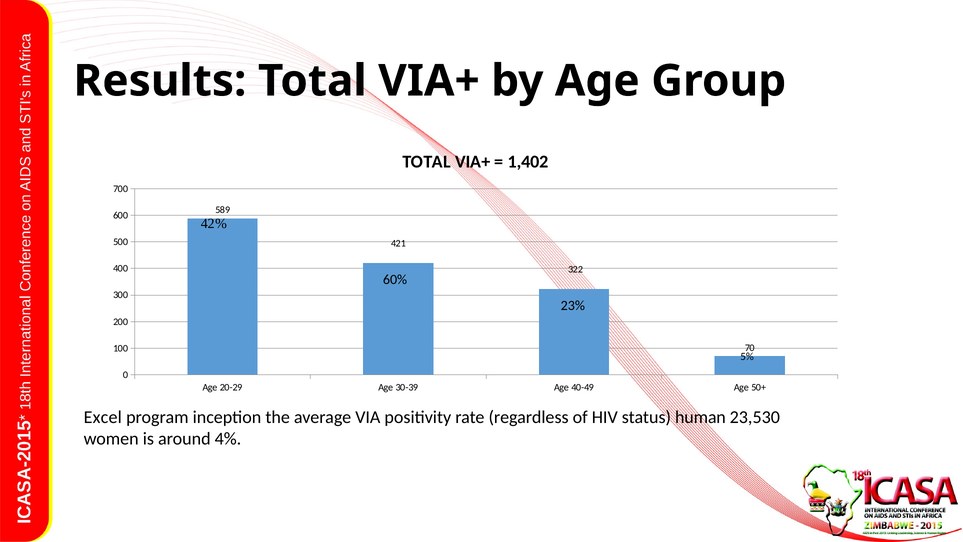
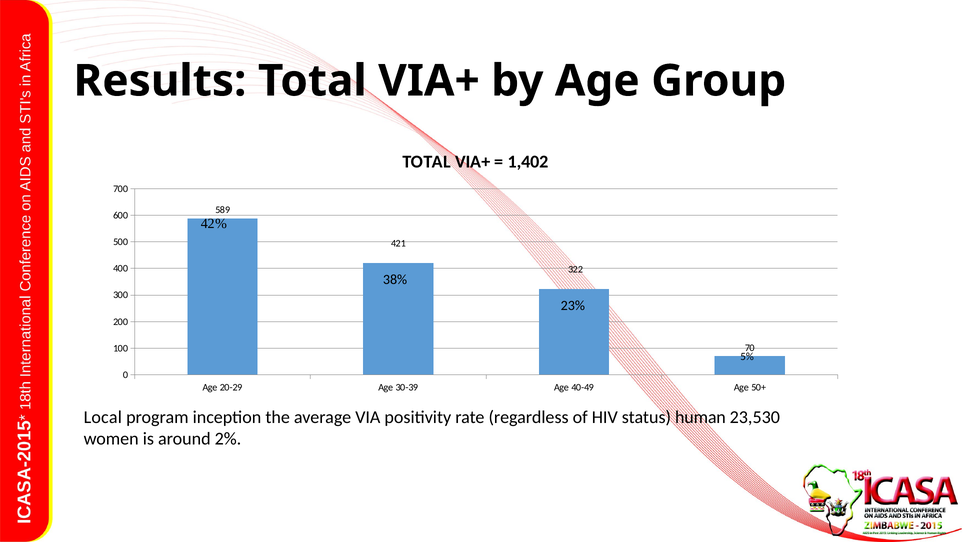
60%: 60% -> 38%
Excel: Excel -> Local
4%: 4% -> 2%
